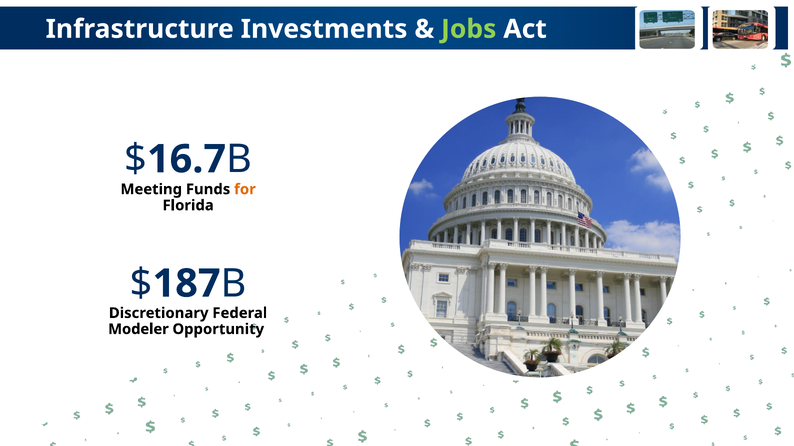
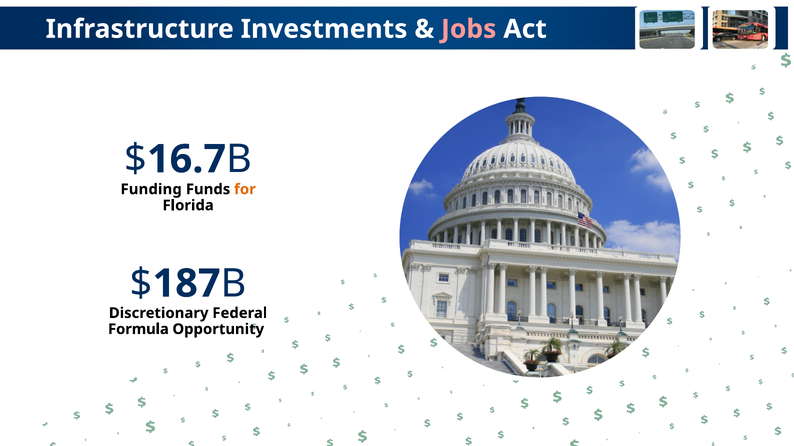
Jobs colour: light green -> pink
Meeting: Meeting -> Funding
Modeler: Modeler -> Formula
